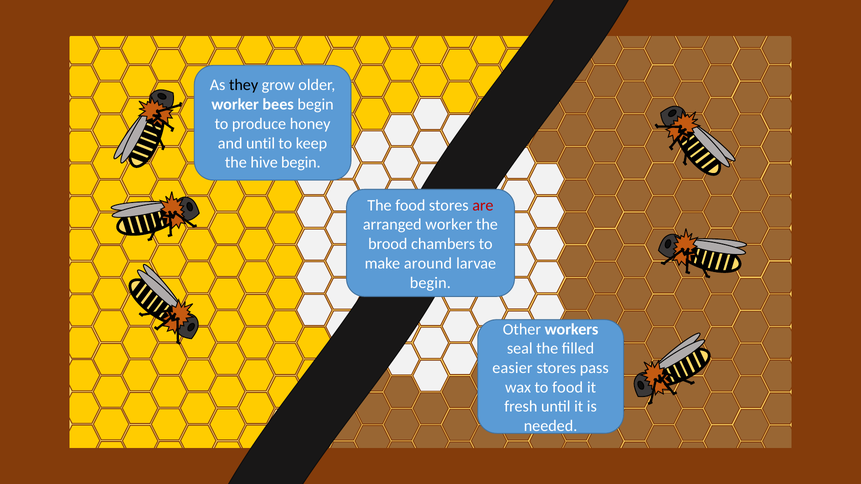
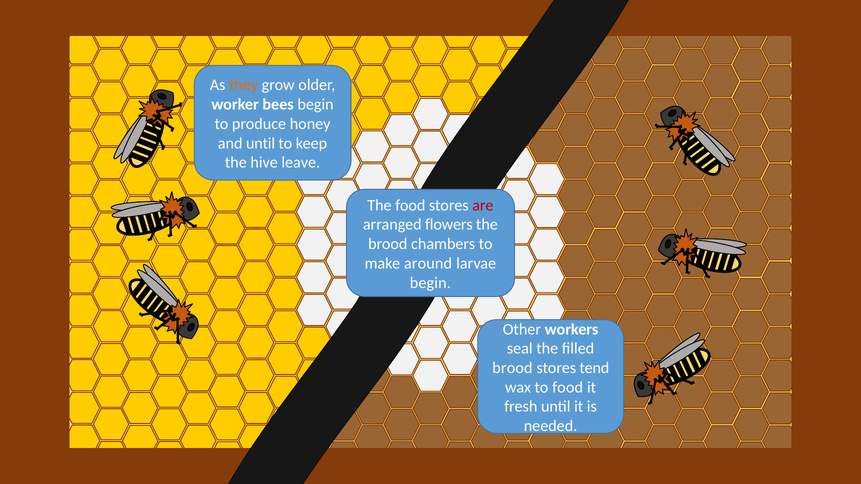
they colour: black -> orange
hive begin: begin -> leave
arranged worker: worker -> flowers
easier at (512, 368): easier -> brood
pass: pass -> tend
